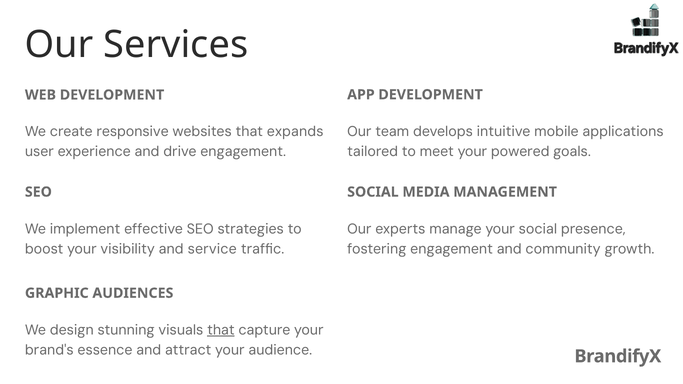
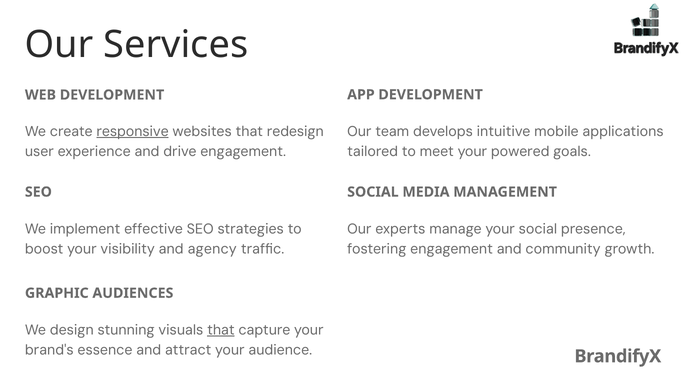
responsive underline: none -> present
expands: expands -> redesign
service: service -> agency
